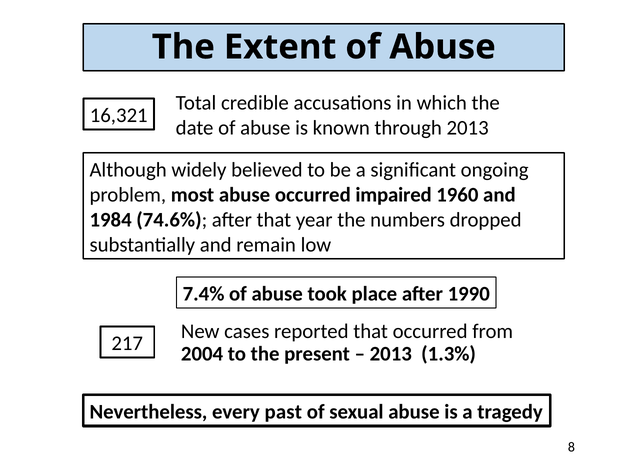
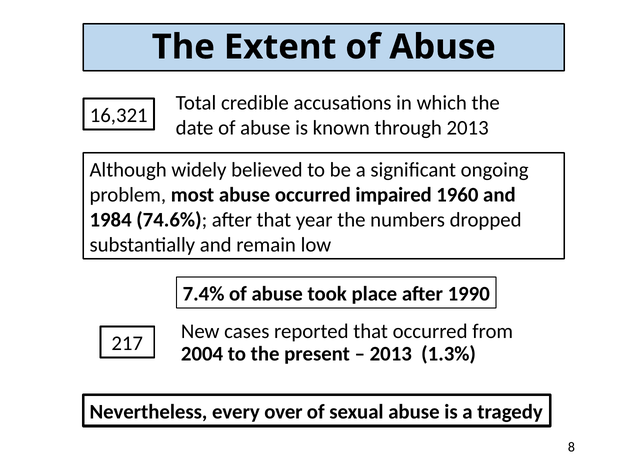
past: past -> over
